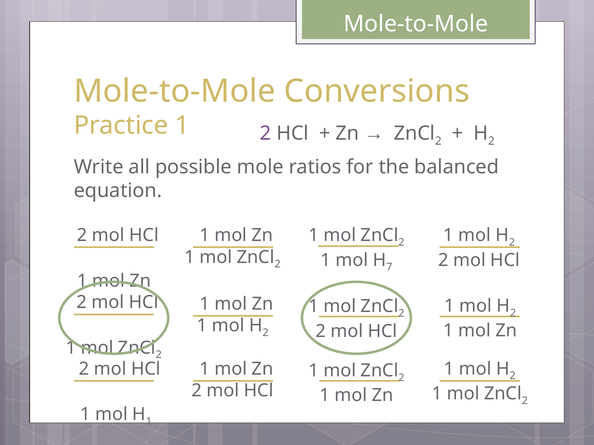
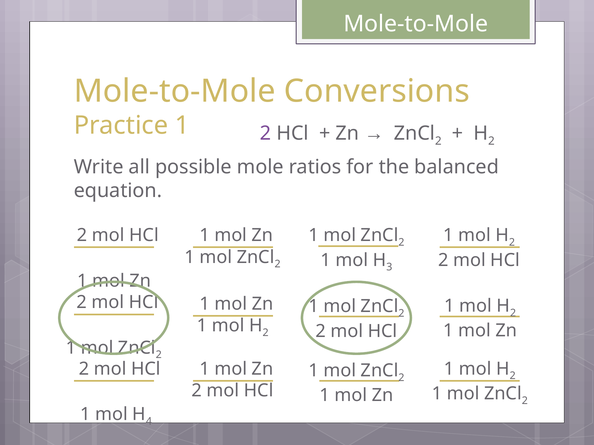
7: 7 -> 3
1 at (149, 422): 1 -> 4
